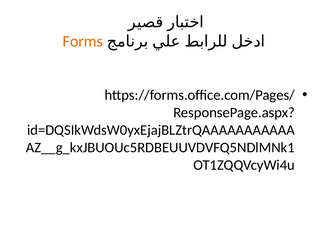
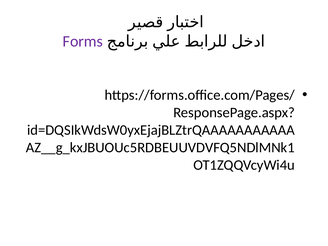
Forms colour: orange -> purple
